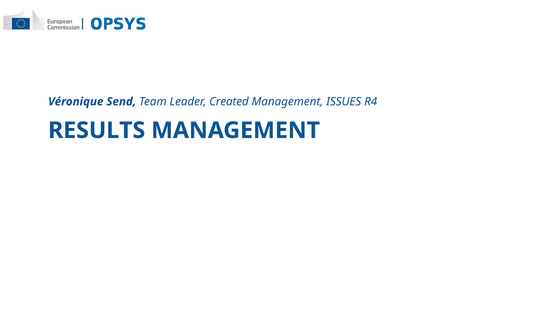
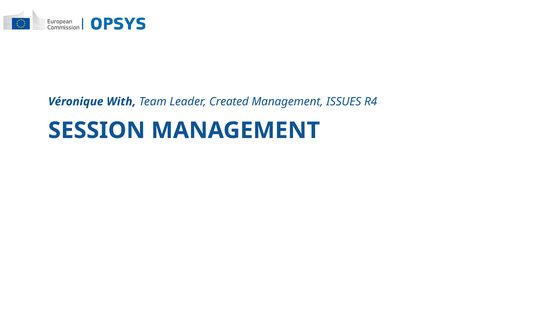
Send: Send -> With
RESULTS: RESULTS -> SESSION
